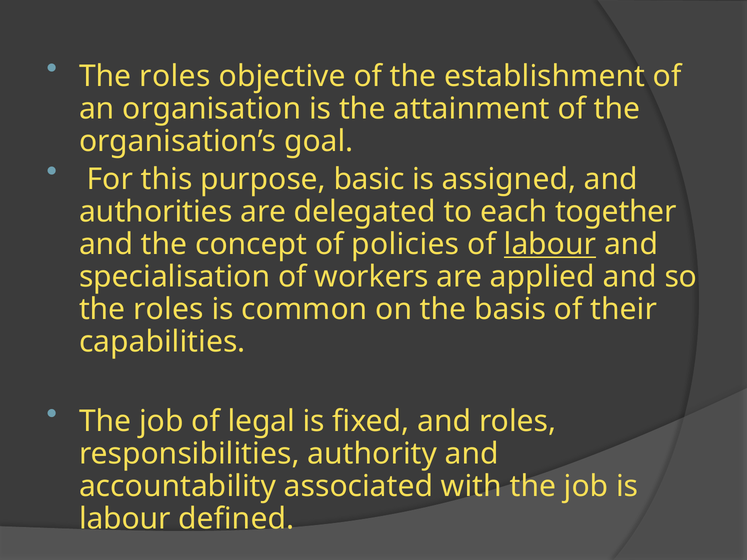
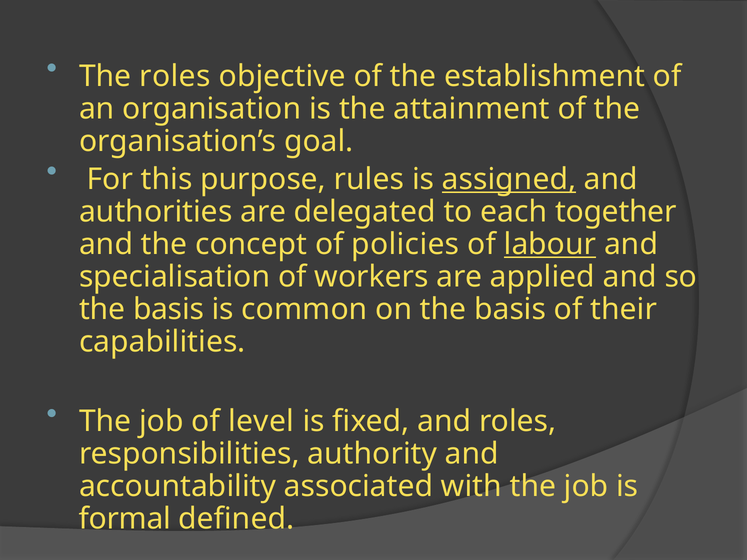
basic: basic -> rules
assigned underline: none -> present
roles at (168, 309): roles -> basis
legal: legal -> level
labour at (125, 519): labour -> formal
